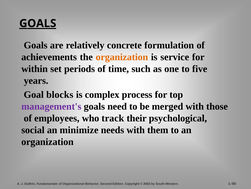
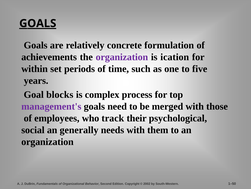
organization at (122, 57) colour: orange -> purple
service: service -> ication
minimize: minimize -> generally
